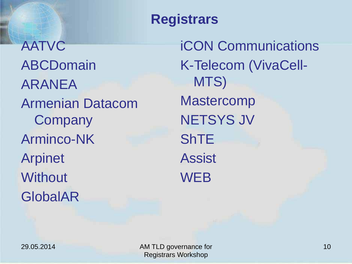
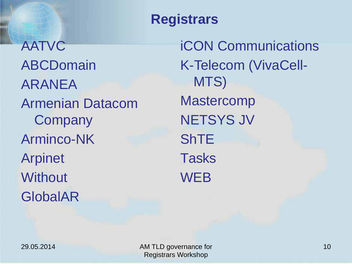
Assist: Assist -> Tasks
